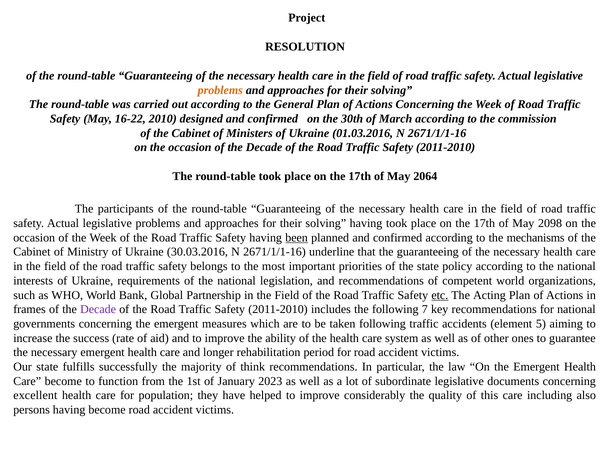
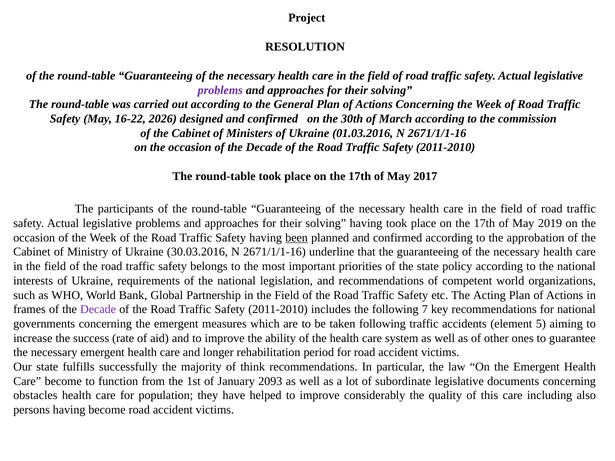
problems at (220, 90) colour: orange -> purple
2010: 2010 -> 2026
2064: 2064 -> 2017
2098: 2098 -> 2019
mechanisms: mechanisms -> approbation
etc underline: present -> none
2023: 2023 -> 2093
excellent: excellent -> obstacles
